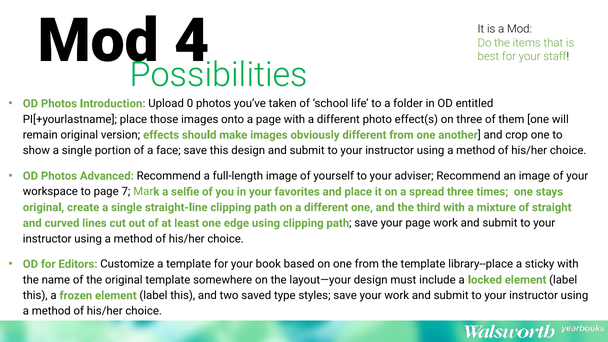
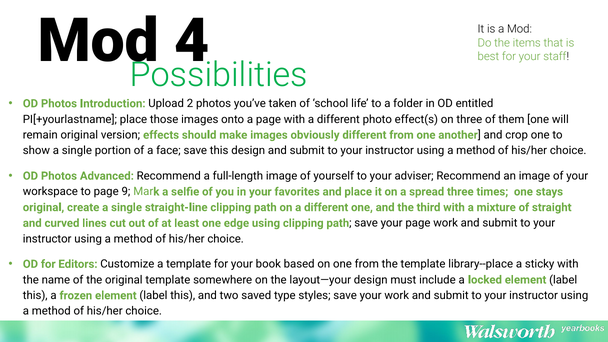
0: 0 -> 2
7: 7 -> 9
